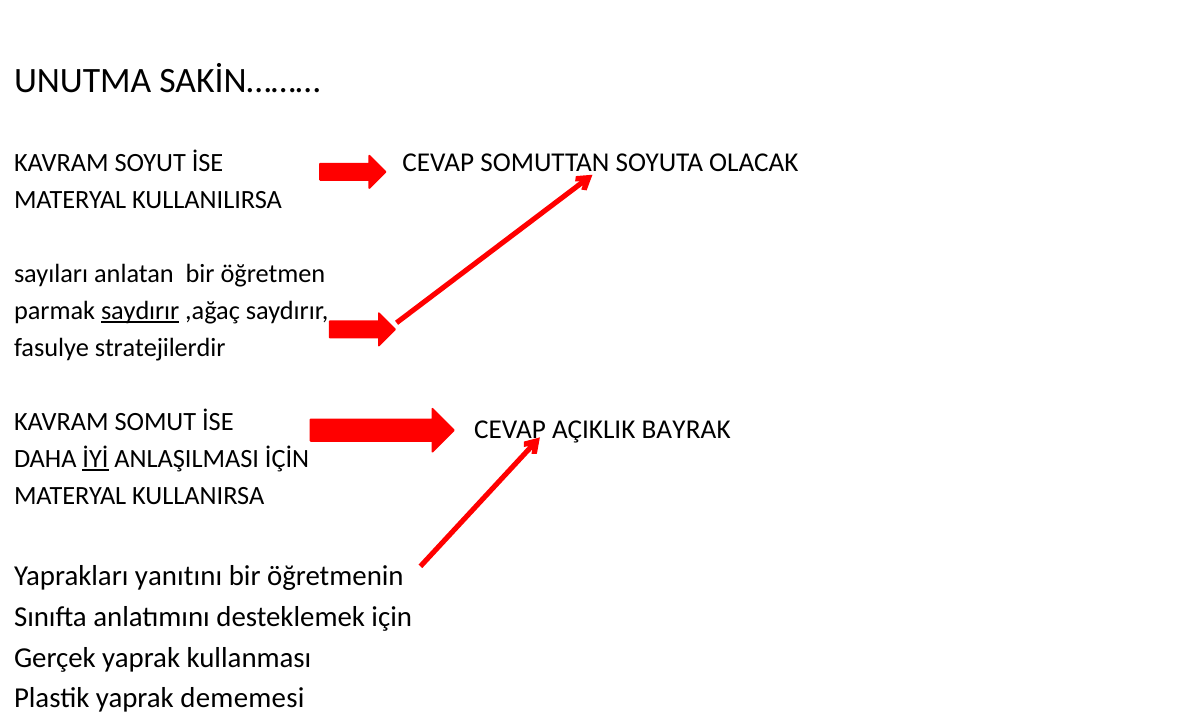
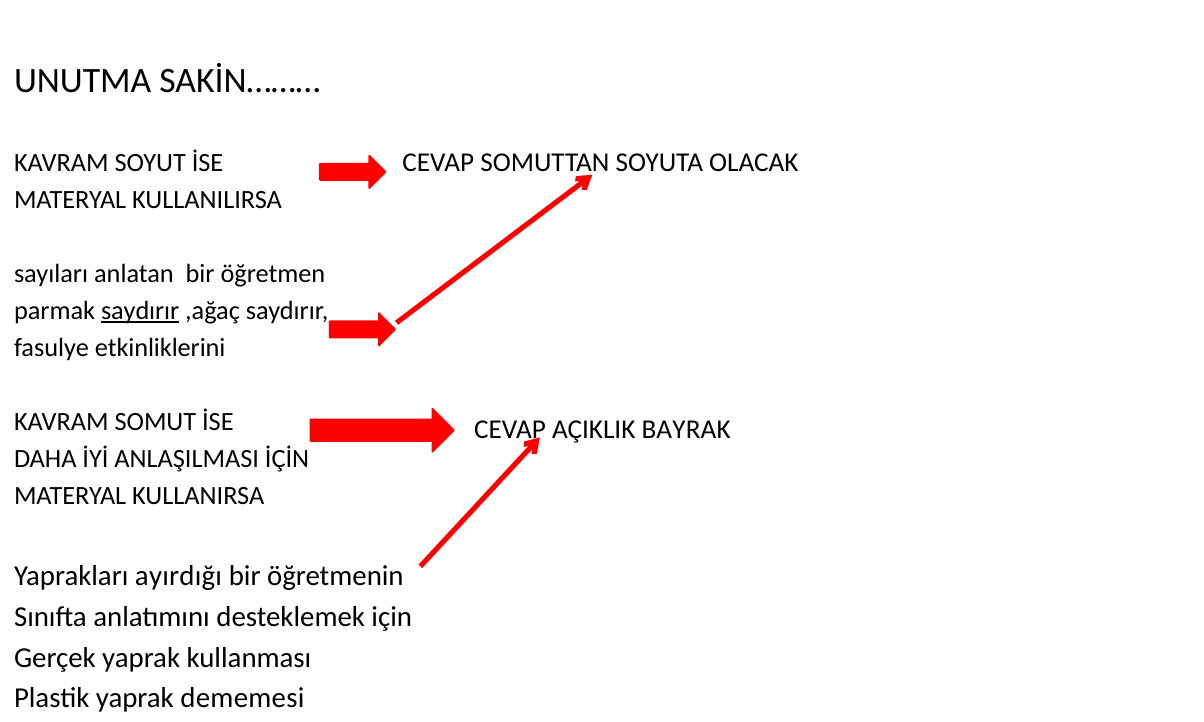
stratejilerdir: stratejilerdir -> etkinliklerini
İYİ underline: present -> none
yanıtını: yanıtını -> ayırdığı
